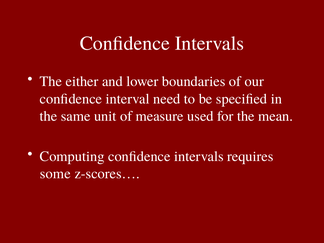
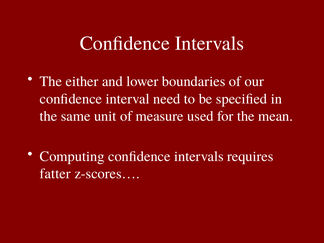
some: some -> fatter
